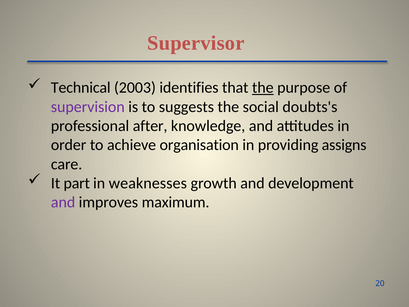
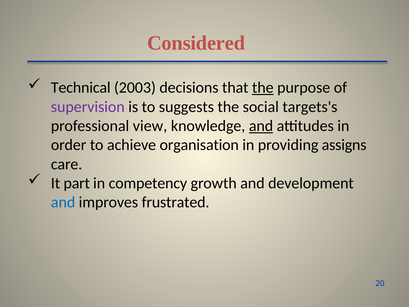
Supervisor: Supervisor -> Considered
identifies: identifies -> decisions
doubts's: doubts's -> targets's
after: after -> view
and at (261, 126) underline: none -> present
weaknesses: weaknesses -> competency
and at (63, 202) colour: purple -> blue
maximum: maximum -> frustrated
